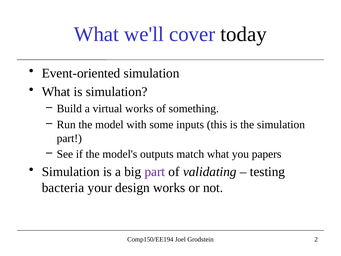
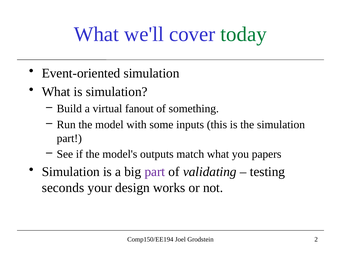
today colour: black -> green
virtual works: works -> fanout
bacteria: bacteria -> seconds
